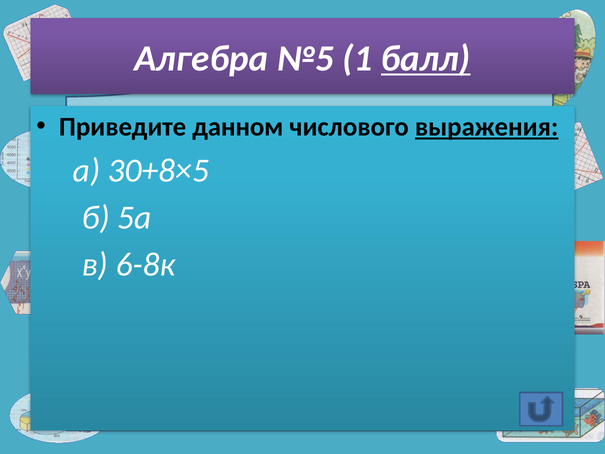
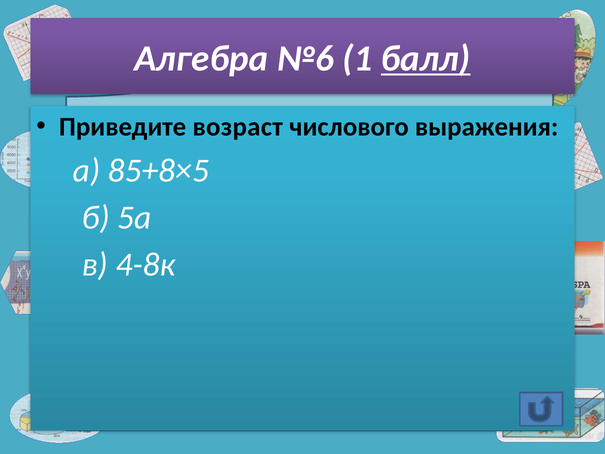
№5: №5 -> №6
данном: данном -> возраст
выражения underline: present -> none
30+8×5: 30+8×5 -> 85+8×5
6-8к: 6-8к -> 4-8к
